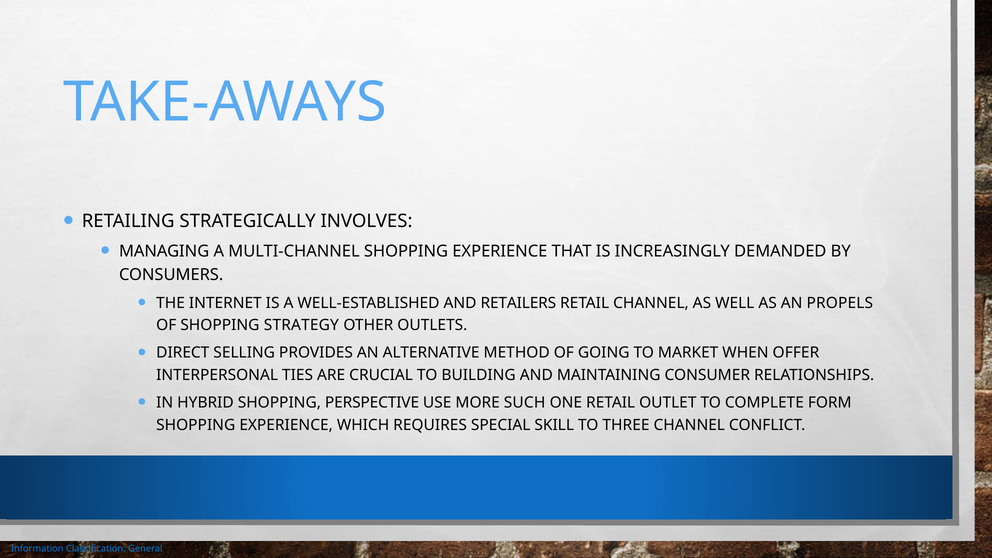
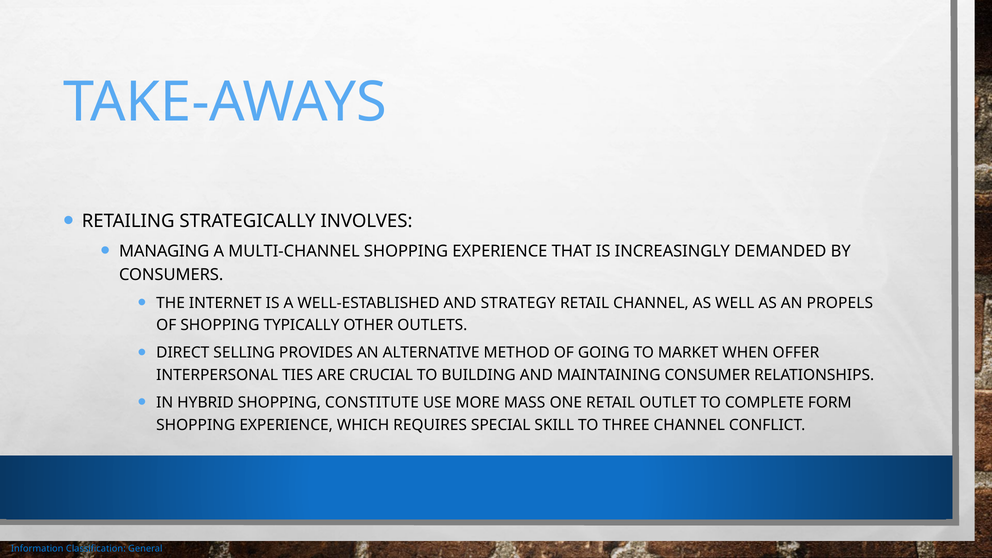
RETAILERS: RETAILERS -> STRATEGY
STRATEGY: STRATEGY -> TYPICALLY
PERSPECTIVE: PERSPECTIVE -> CONSTITUTE
SUCH: SUCH -> MASS
